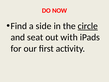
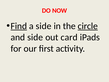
Find underline: none -> present
and seat: seat -> side
with: with -> card
